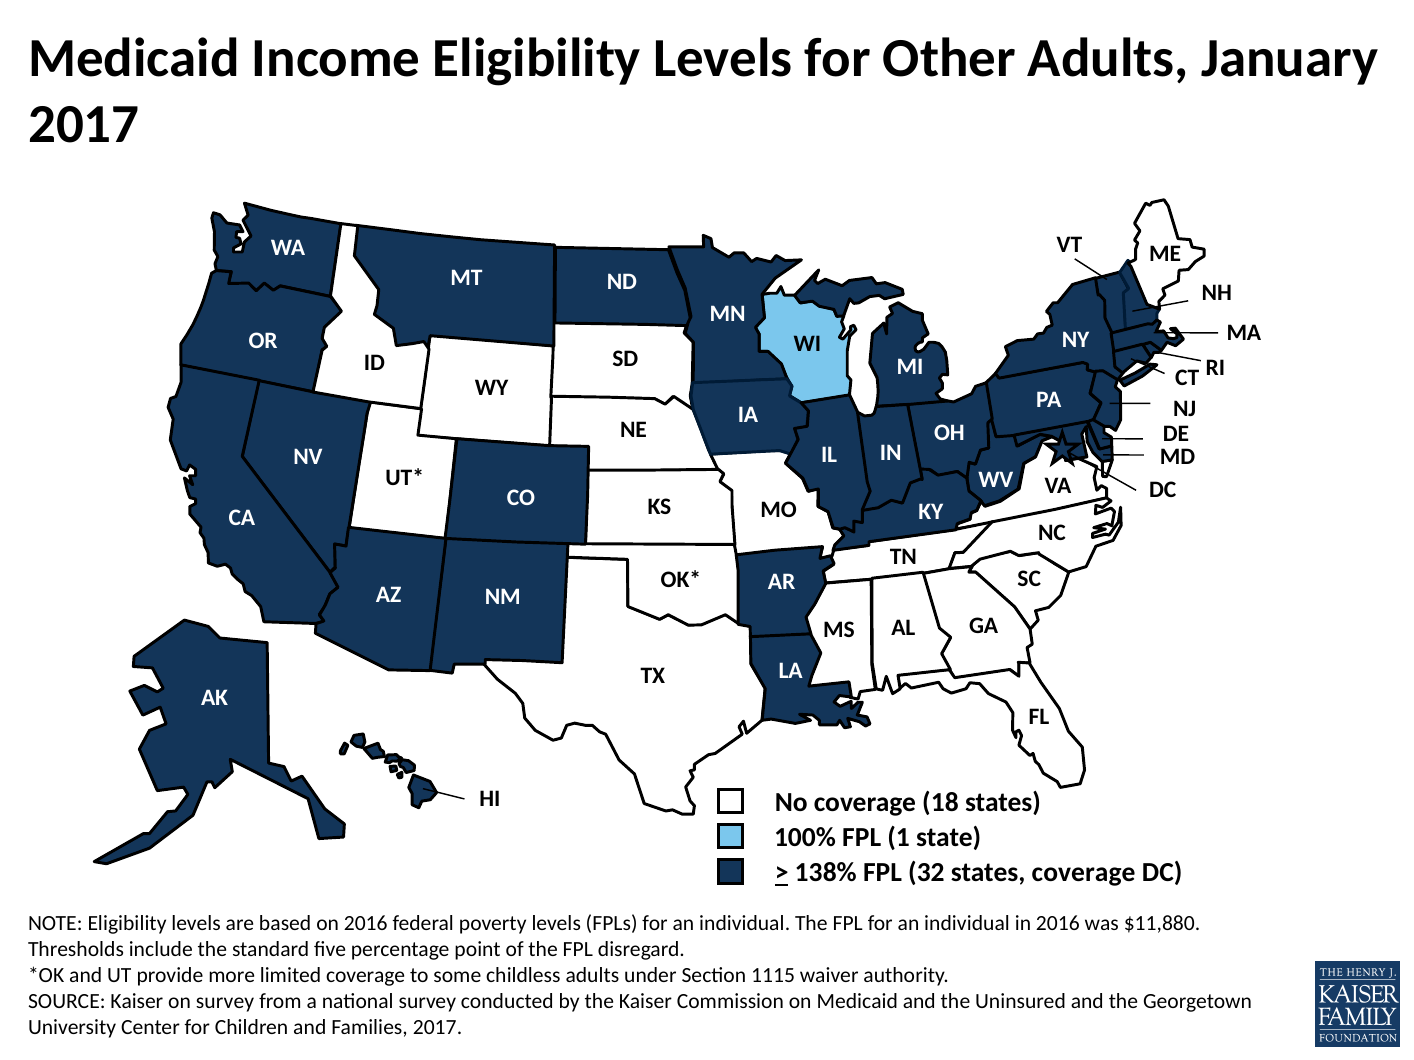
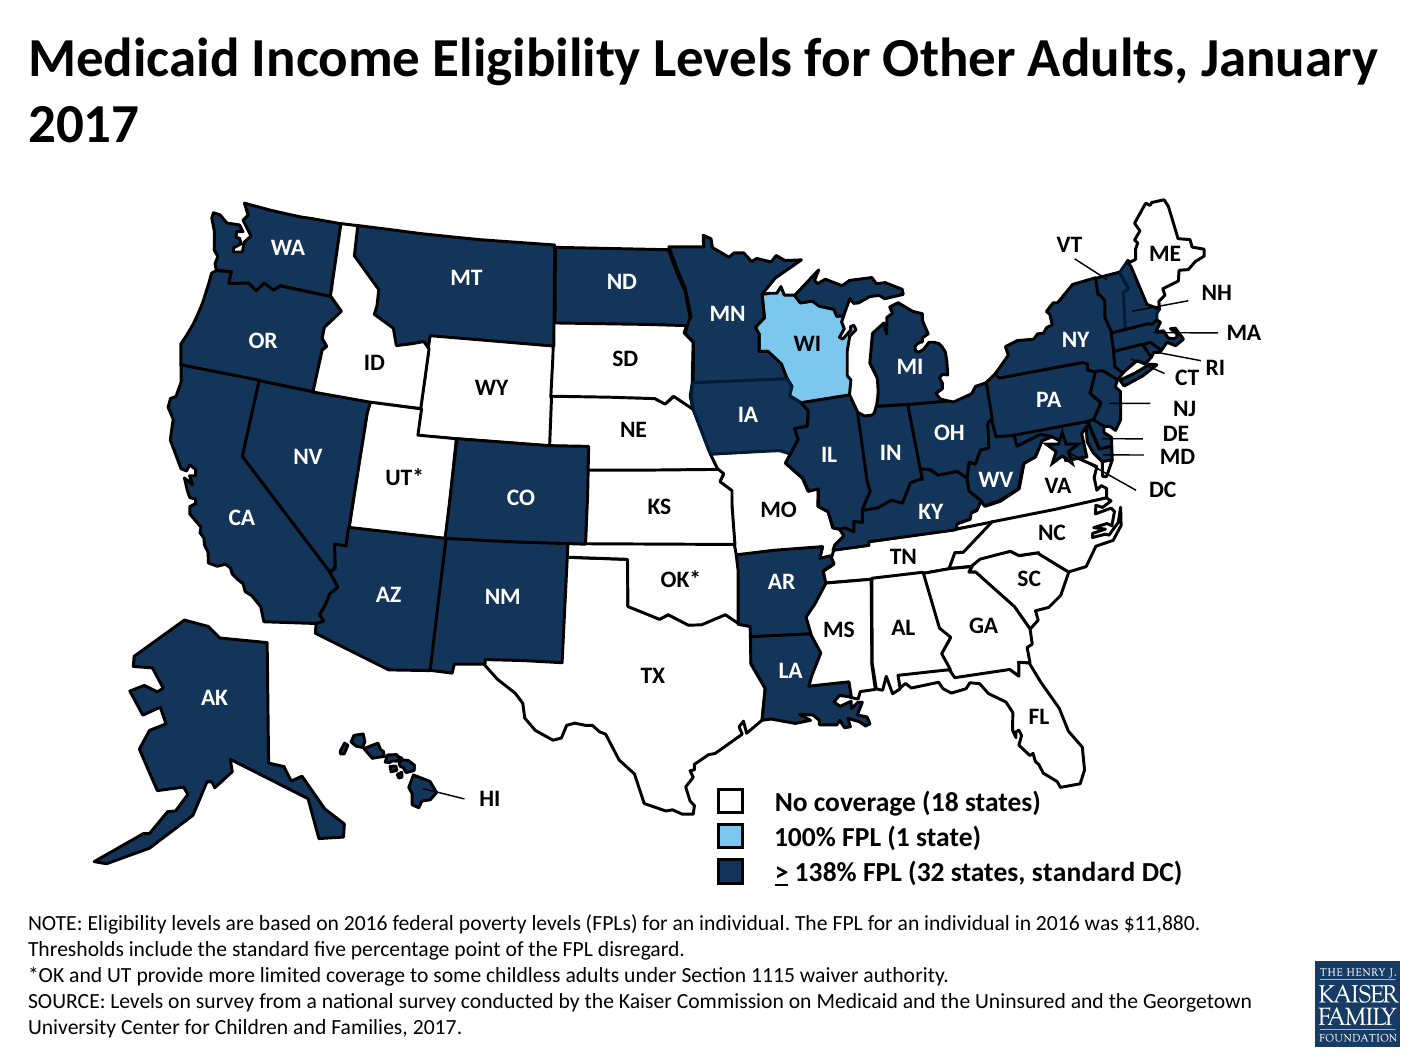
states coverage: coverage -> standard
SOURCE Kaiser: Kaiser -> Levels
